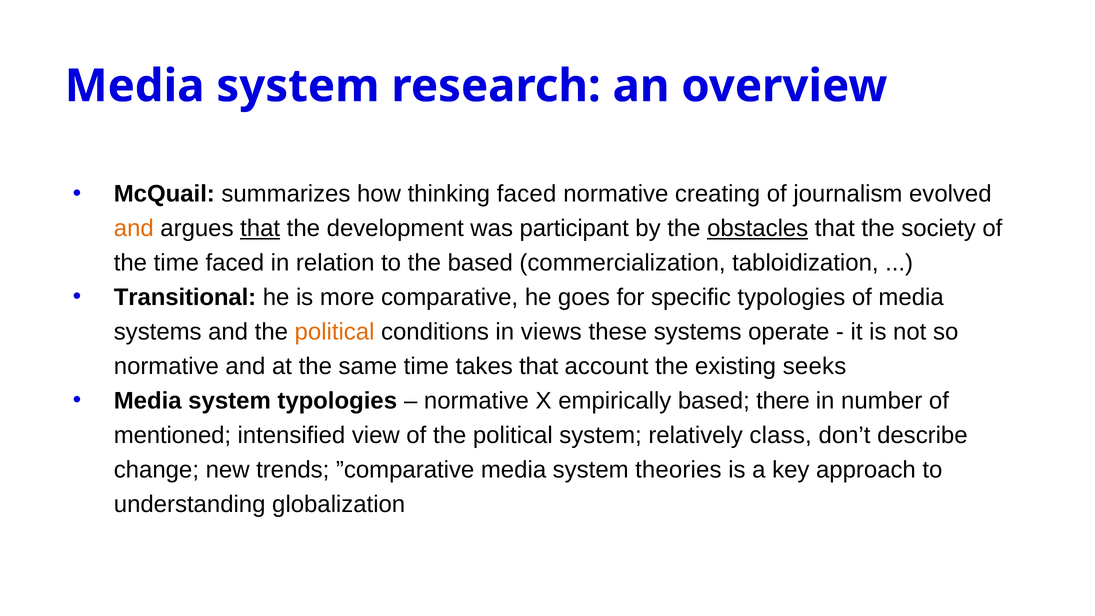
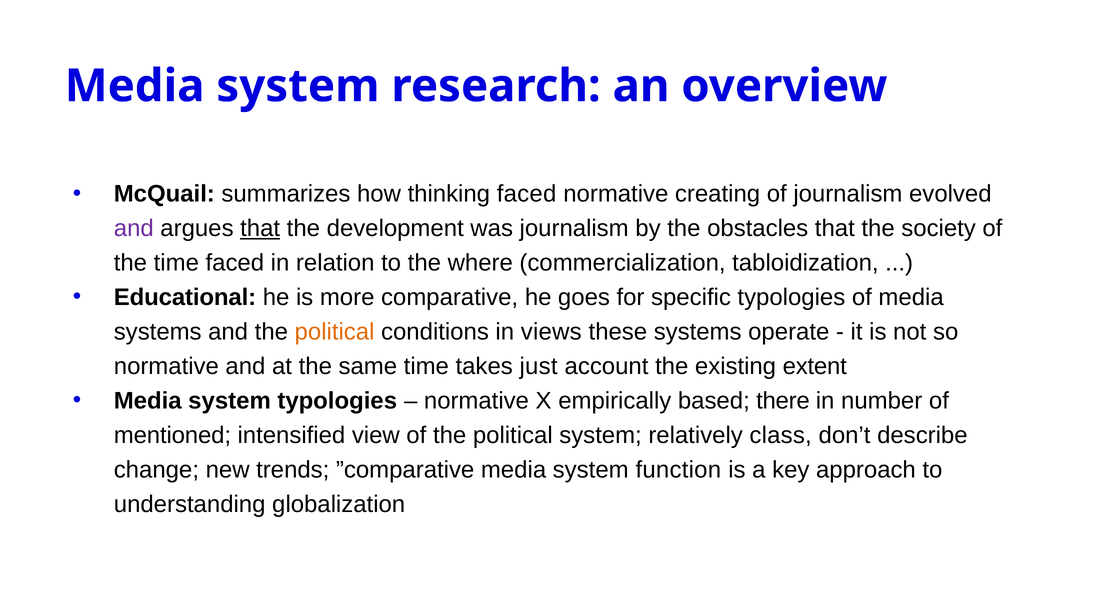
and at (134, 228) colour: orange -> purple
was participant: participant -> journalism
obstacles underline: present -> none
the based: based -> where
Transitional: Transitional -> Educational
takes that: that -> just
seeks: seeks -> extent
theories: theories -> function
